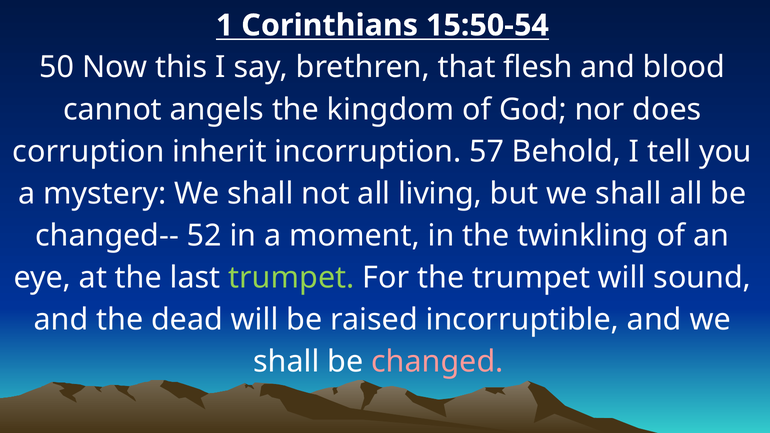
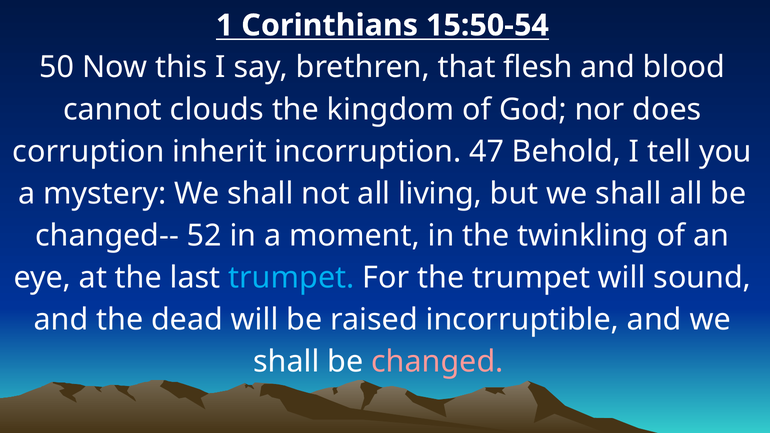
angels: angels -> clouds
57: 57 -> 47
trumpet at (291, 278) colour: light green -> light blue
